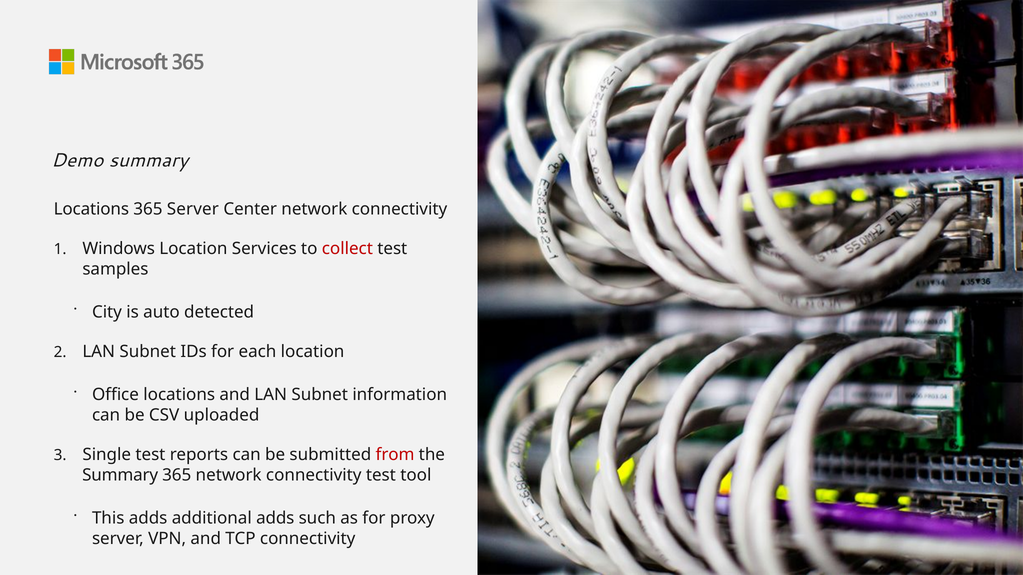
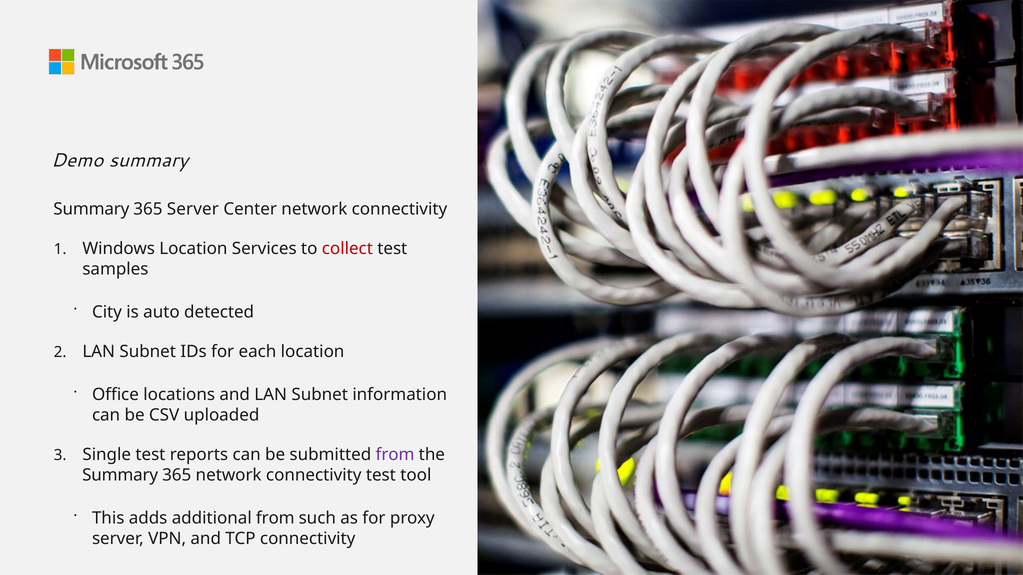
Locations at (91, 209): Locations -> Summary
from at (395, 455) colour: red -> purple
additional adds: adds -> from
